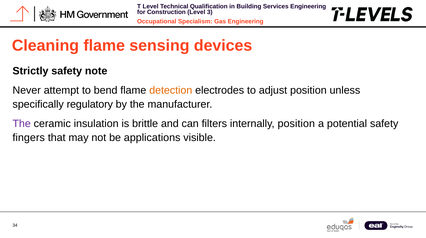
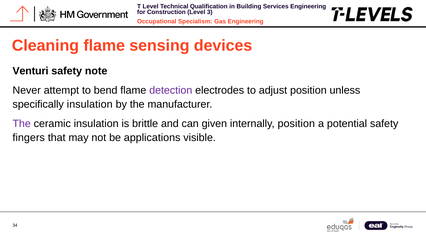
Strictly: Strictly -> Venturi
detection colour: orange -> purple
specifically regulatory: regulatory -> insulation
filters: filters -> given
